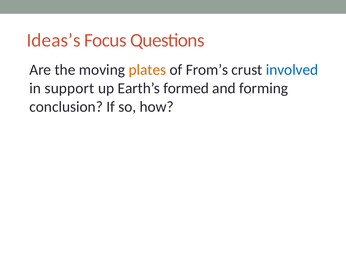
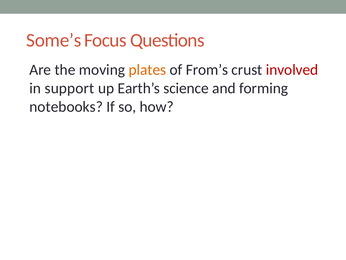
Ideas’s: Ideas’s -> Some’s
involved colour: blue -> red
formed: formed -> science
conclusion: conclusion -> notebooks
